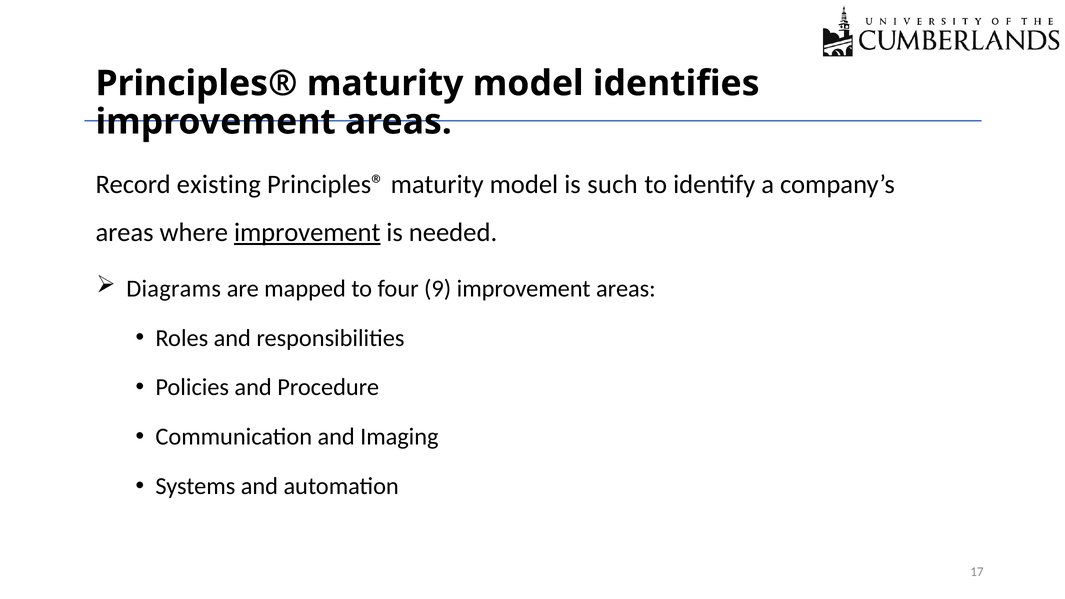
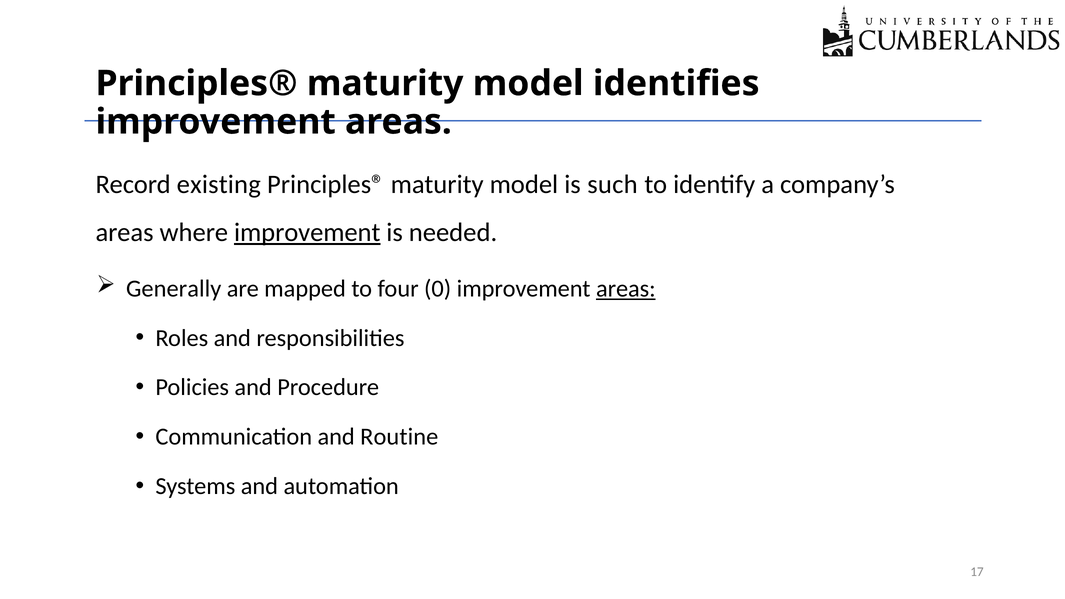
Diagrams: Diagrams -> Generally
9: 9 -> 0
areas at (626, 289) underline: none -> present
Imaging: Imaging -> Routine
